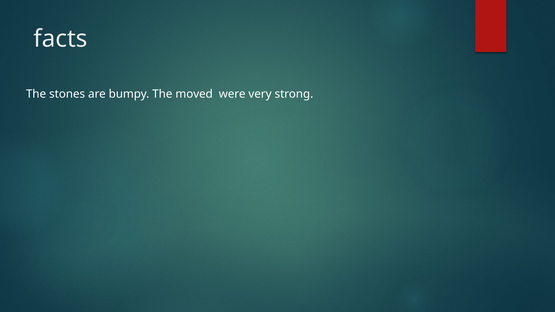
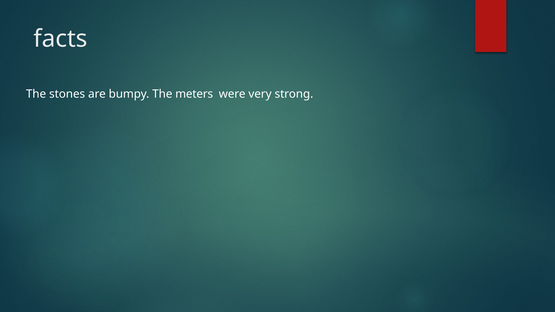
moved: moved -> meters
